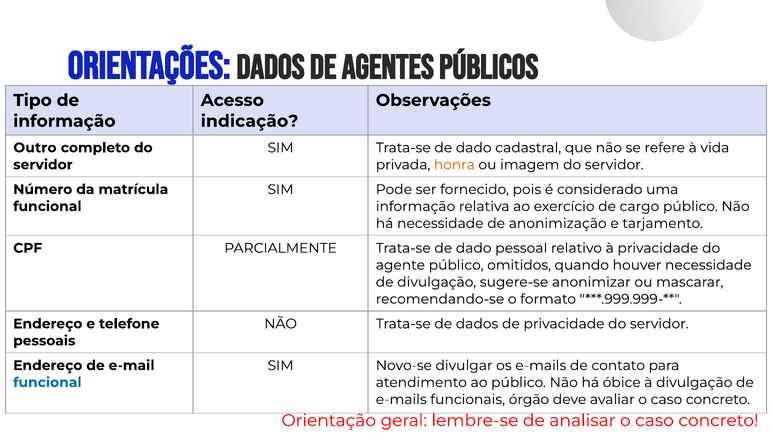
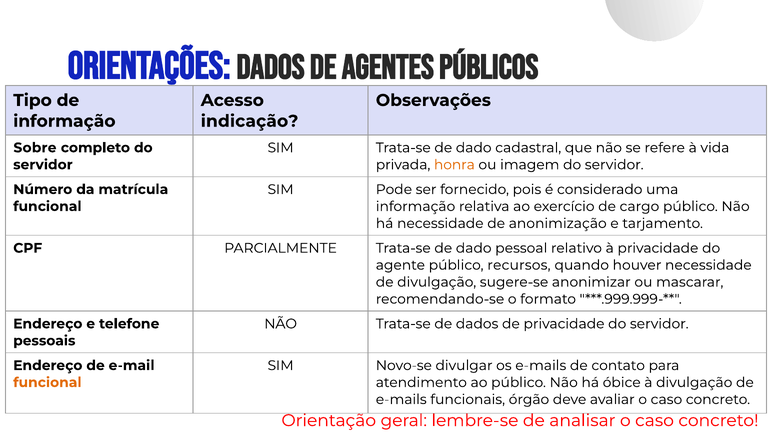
Outro: Outro -> Sobre
omitidos: omitidos -> recursos
funcional at (47, 383) colour: blue -> orange
